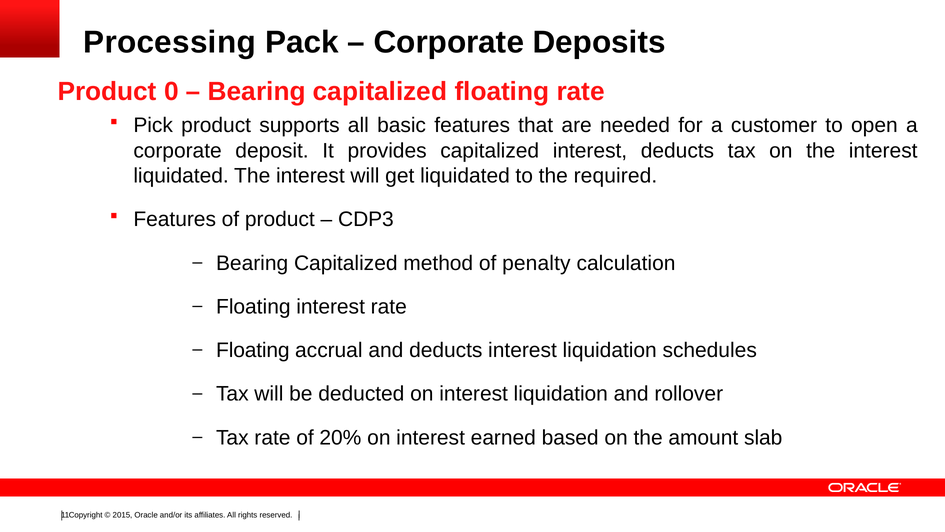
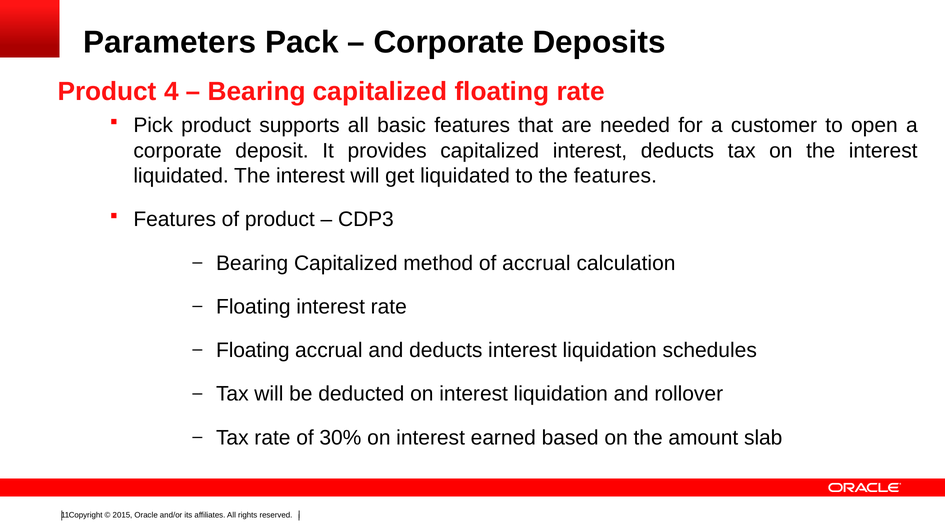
Processing: Processing -> Parameters
0: 0 -> 4
the required: required -> features
of penalty: penalty -> accrual
20%: 20% -> 30%
